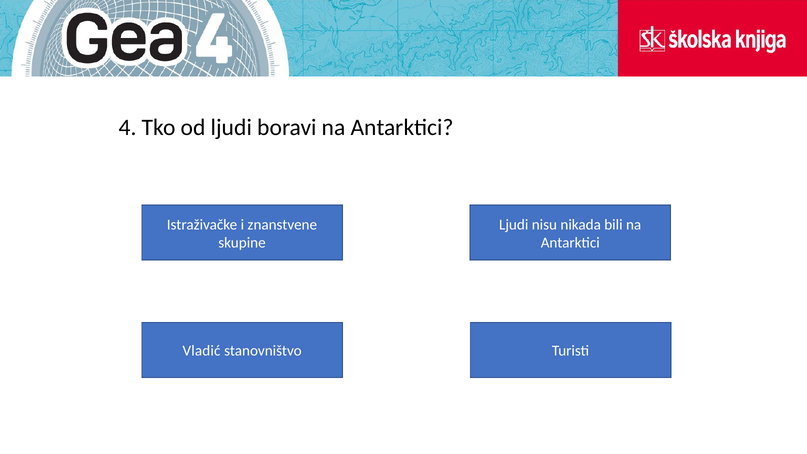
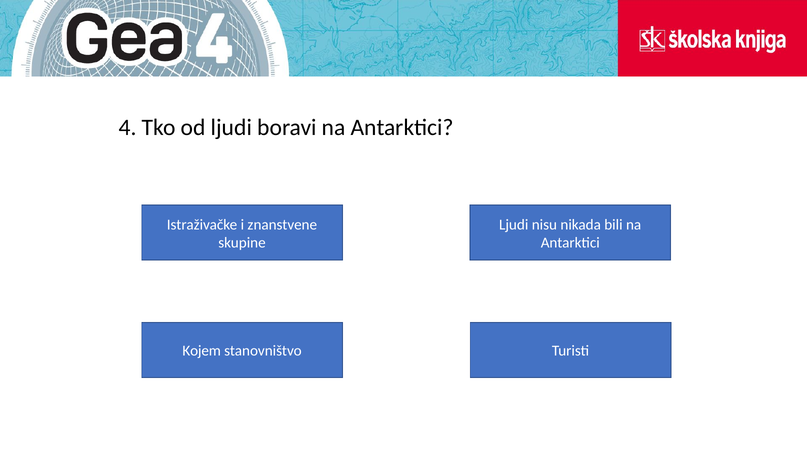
Vladić: Vladić -> Kojem
